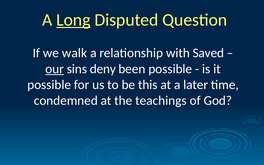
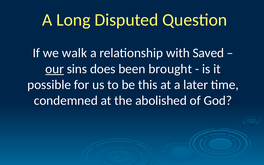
Long underline: present -> none
deny: deny -> does
been possible: possible -> brought
teachings: teachings -> abolished
